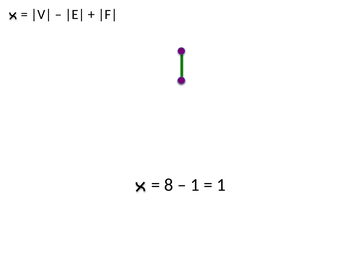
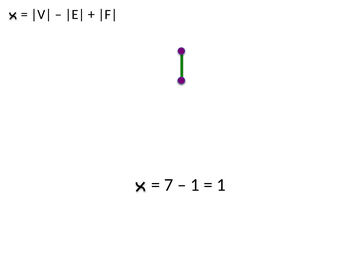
8: 8 -> 7
